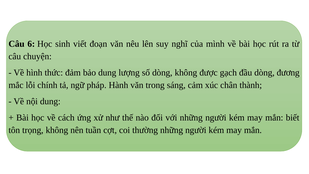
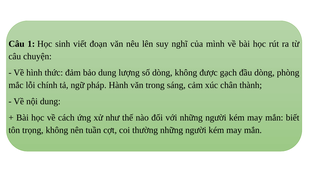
6: 6 -> 1
đương: đương -> phòng
